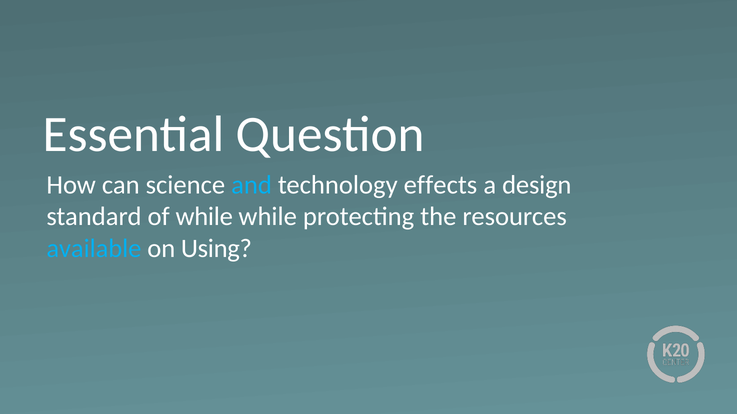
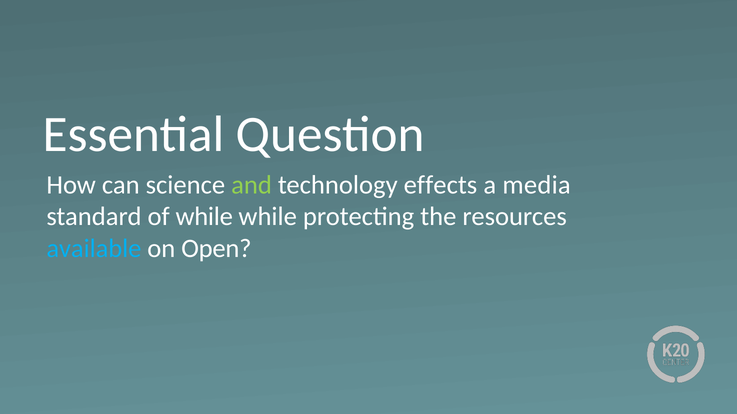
and colour: light blue -> light green
design: design -> media
Using: Using -> Open
